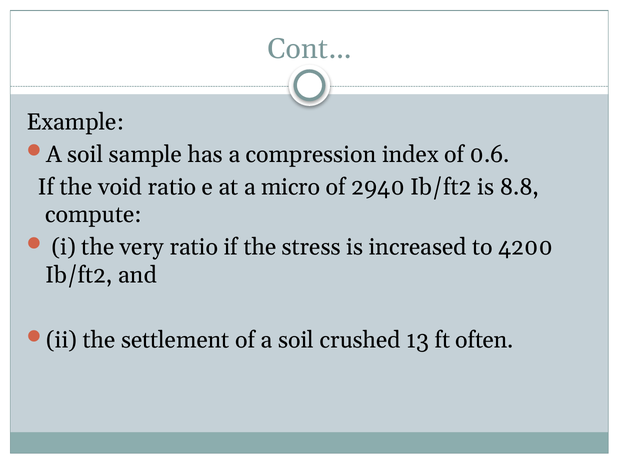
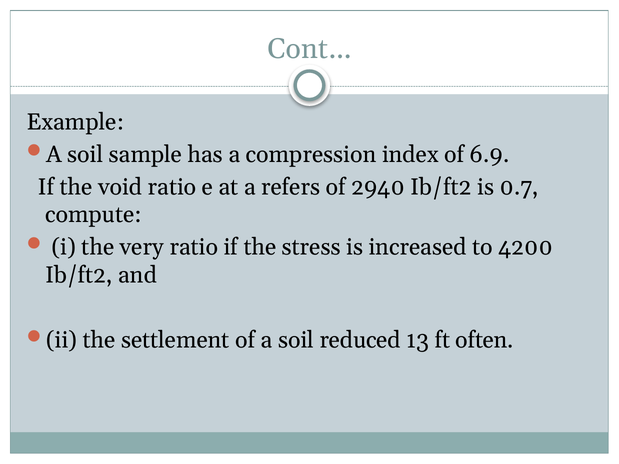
0.6: 0.6 -> 6.9
micro: micro -> refers
8.8: 8.8 -> 0.7
crushed: crushed -> reduced
